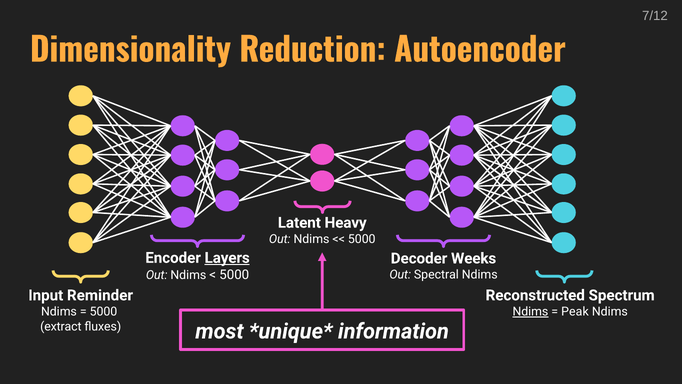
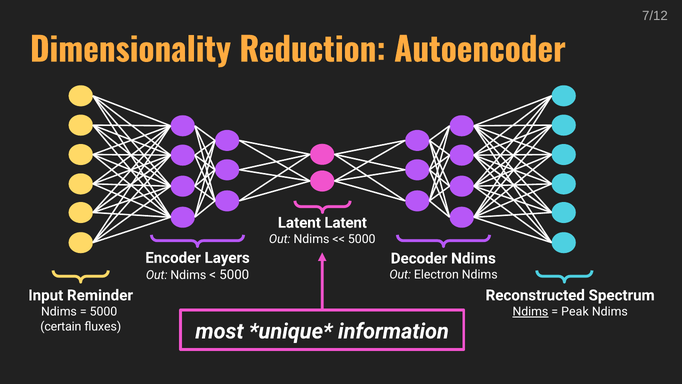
Latent Heavy: Heavy -> Latent
Layers underline: present -> none
Decoder Weeks: Weeks -> Ndims
Spectral: Spectral -> Electron
extract: extract -> certain
